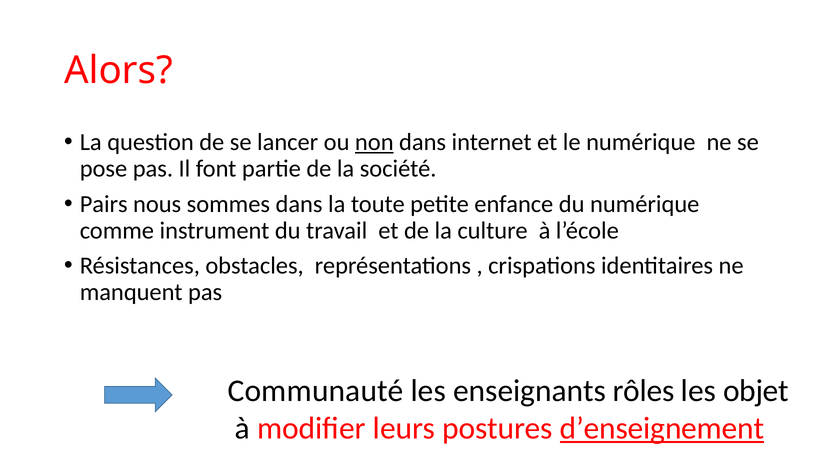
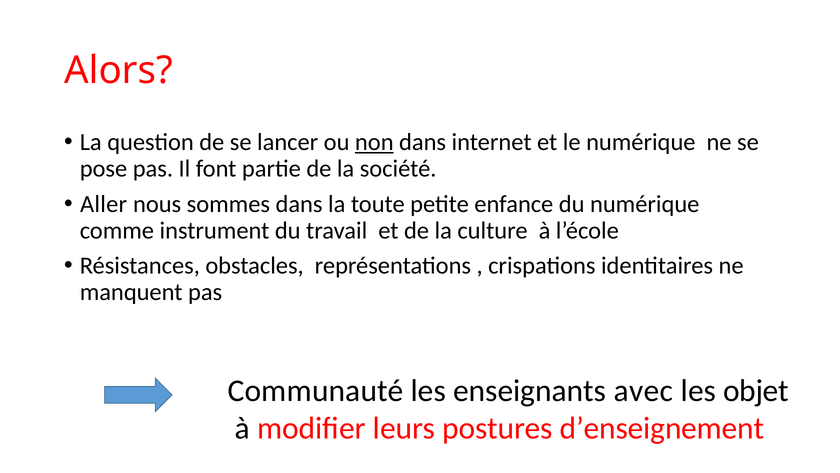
Pairs: Pairs -> Aller
rôles: rôles -> avec
d’enseignement underline: present -> none
